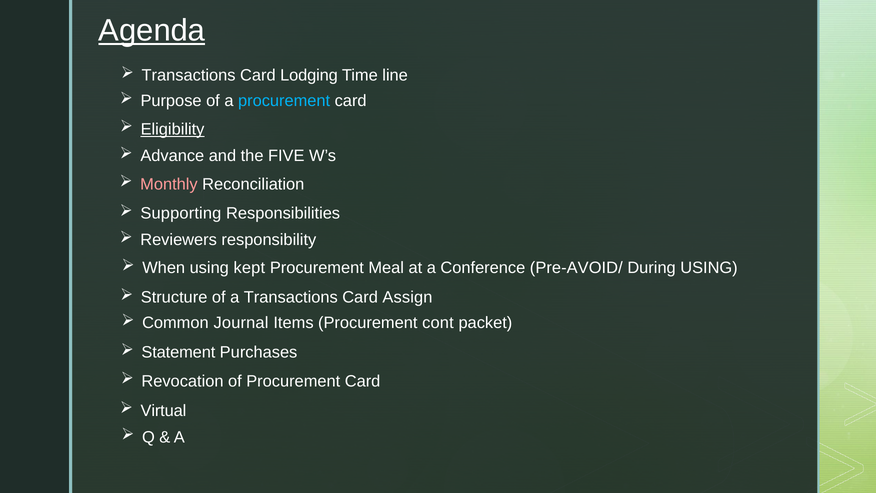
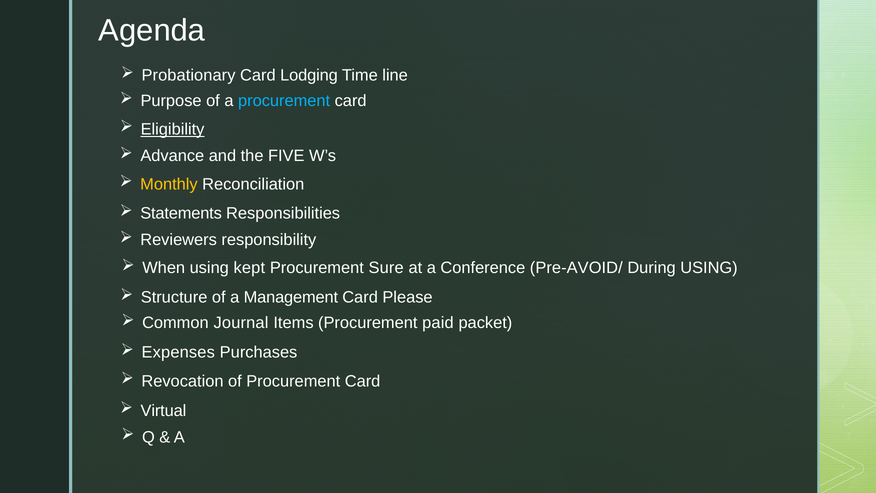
Agenda underline: present -> none
Transactions at (189, 75): Transactions -> Probationary
Monthly colour: pink -> yellow
Supporting: Supporting -> Statements
Meal: Meal -> Sure
a Transactions: Transactions -> Management
Assign: Assign -> Please
cont: cont -> paid
Statement: Statement -> Expenses
